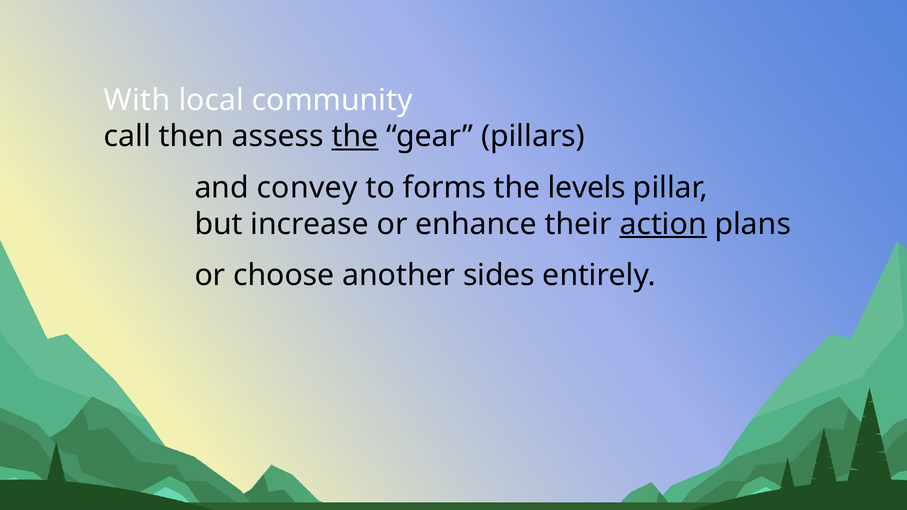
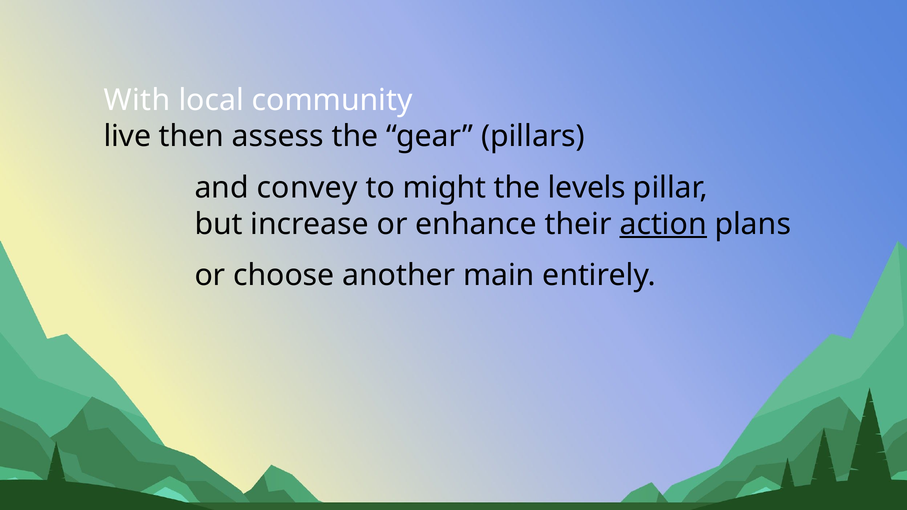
call: call -> live
the at (355, 136) underline: present -> none
forms: forms -> might
sides: sides -> main
